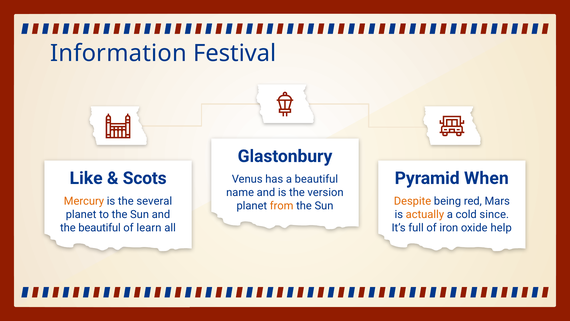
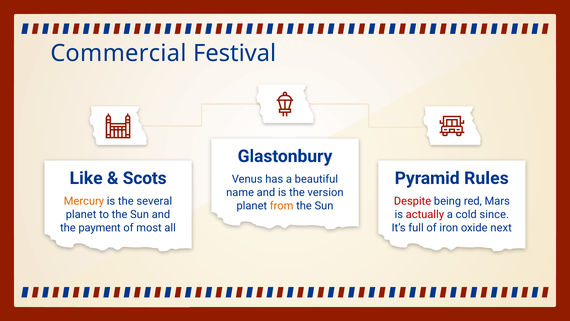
Information: Information -> Commercial
When: When -> Rules
Despite colour: orange -> red
actually colour: orange -> red
the beautiful: beautiful -> payment
learn: learn -> most
help: help -> next
